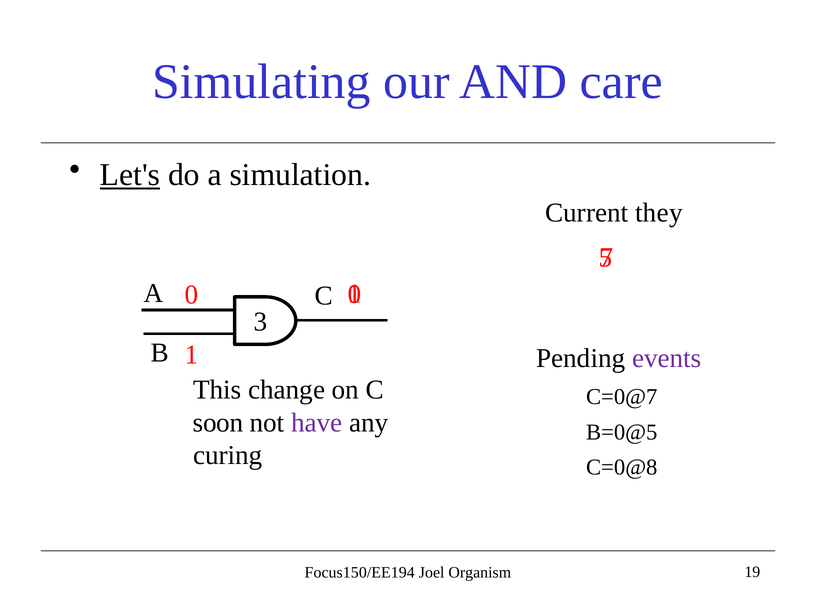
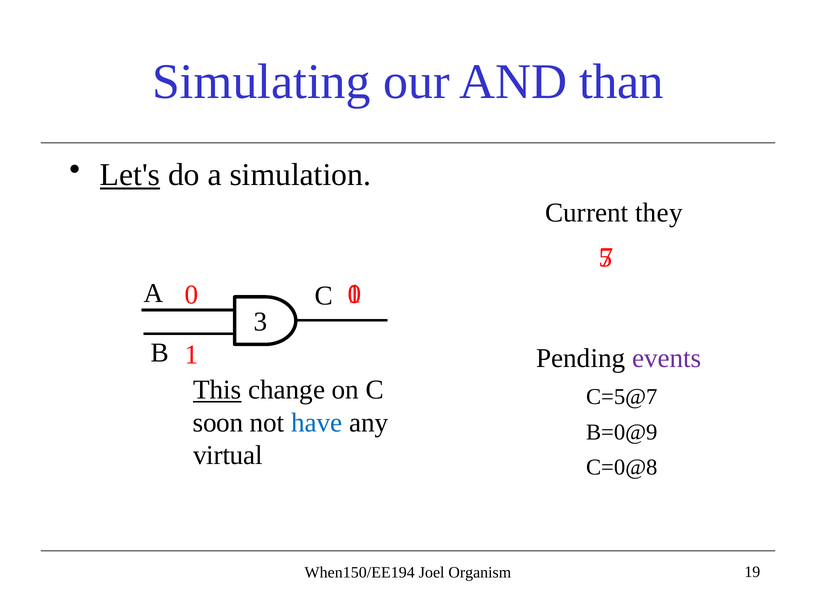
care: care -> than
This underline: none -> present
C=0@7: C=0@7 -> C=5@7
have colour: purple -> blue
B=0@5: B=0@5 -> B=0@9
curing: curing -> virtual
Focus150/EE194: Focus150/EE194 -> When150/EE194
